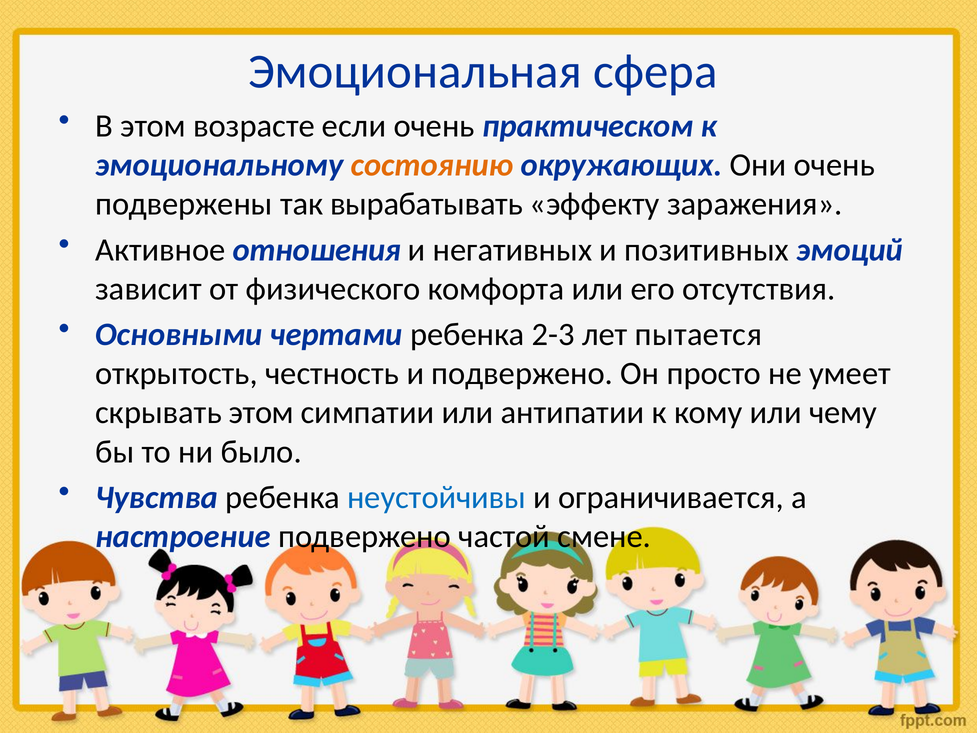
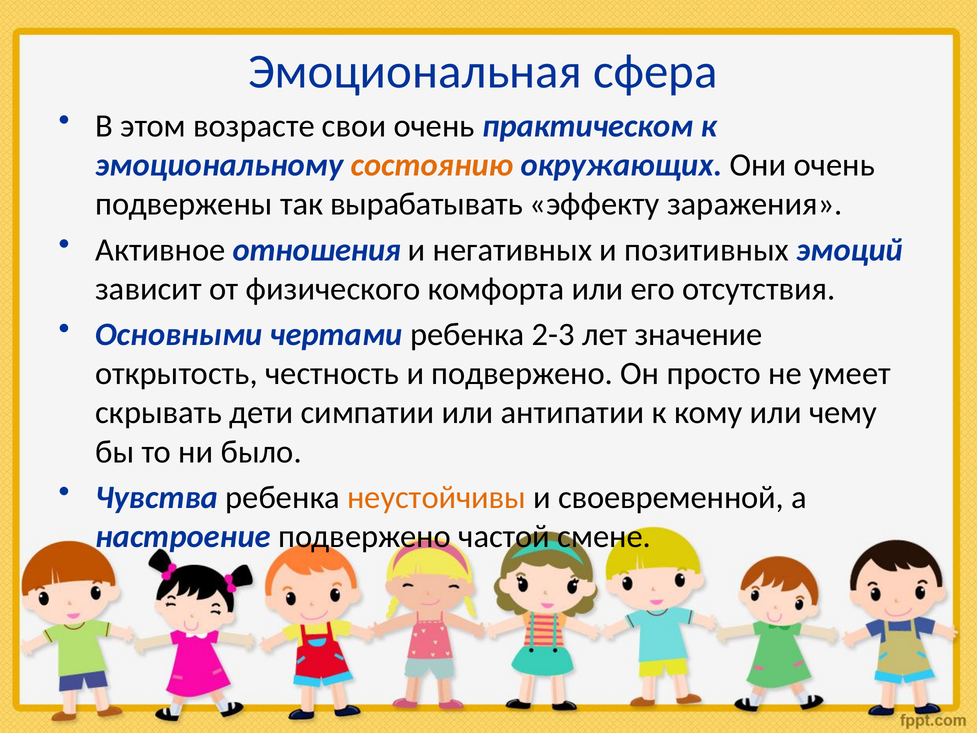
если: если -> свои
пытается: пытается -> значение
скрывать этом: этом -> дети
неустойчивы colour: blue -> orange
ограничивается: ограничивается -> своевременной
